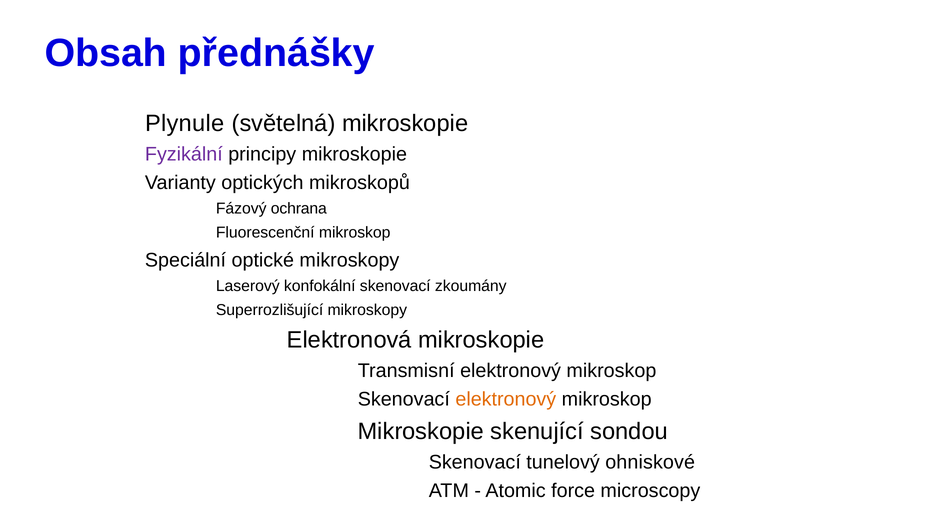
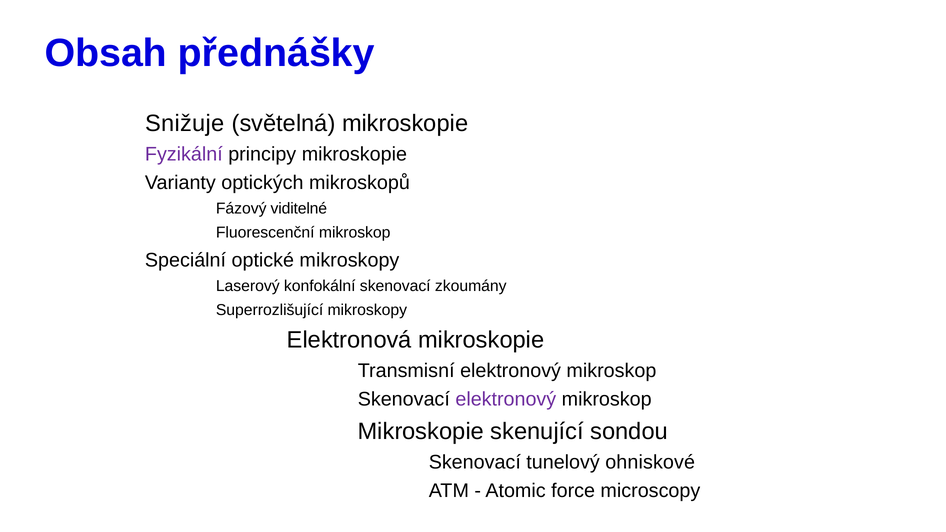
Plynule: Plynule -> Snižuje
ochrana: ochrana -> viditelné
elektronový at (506, 399) colour: orange -> purple
